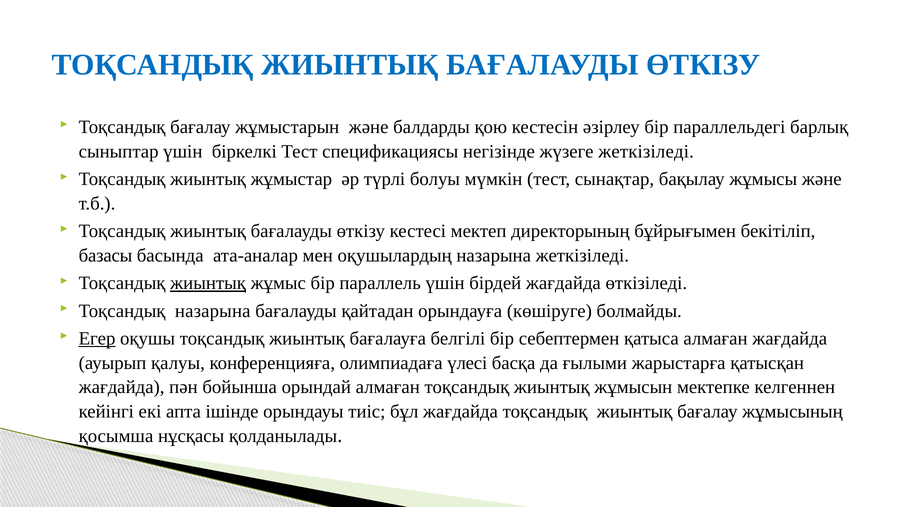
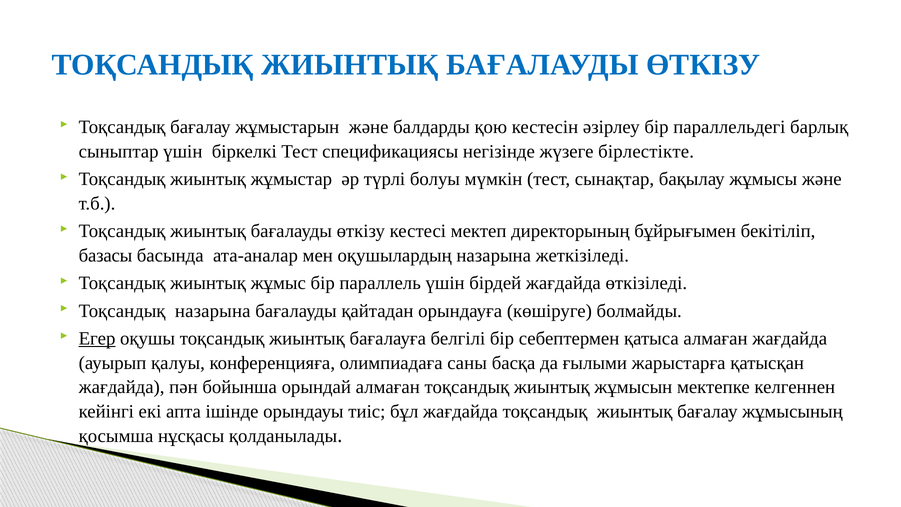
жүзеге жеткізіледі: жеткізіледі -> бірлестікте
жиынтық at (208, 283) underline: present -> none
үлесі: үлесі -> саны
